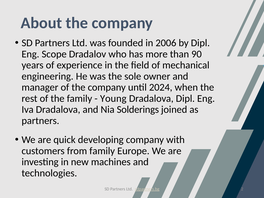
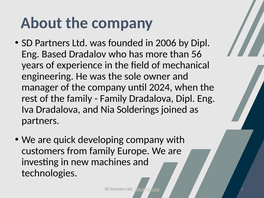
Scope: Scope -> Based
90: 90 -> 56
Young at (113, 98): Young -> Family
